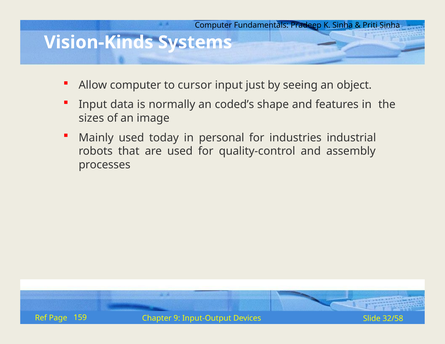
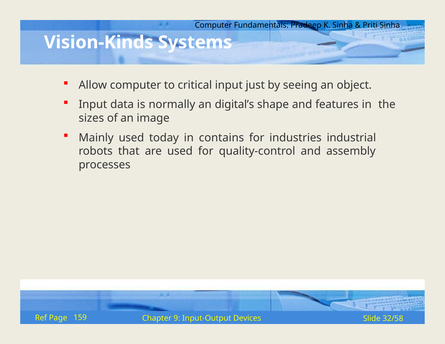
cursor: cursor -> critical
coded’s: coded’s -> digital’s
personal: personal -> contains
